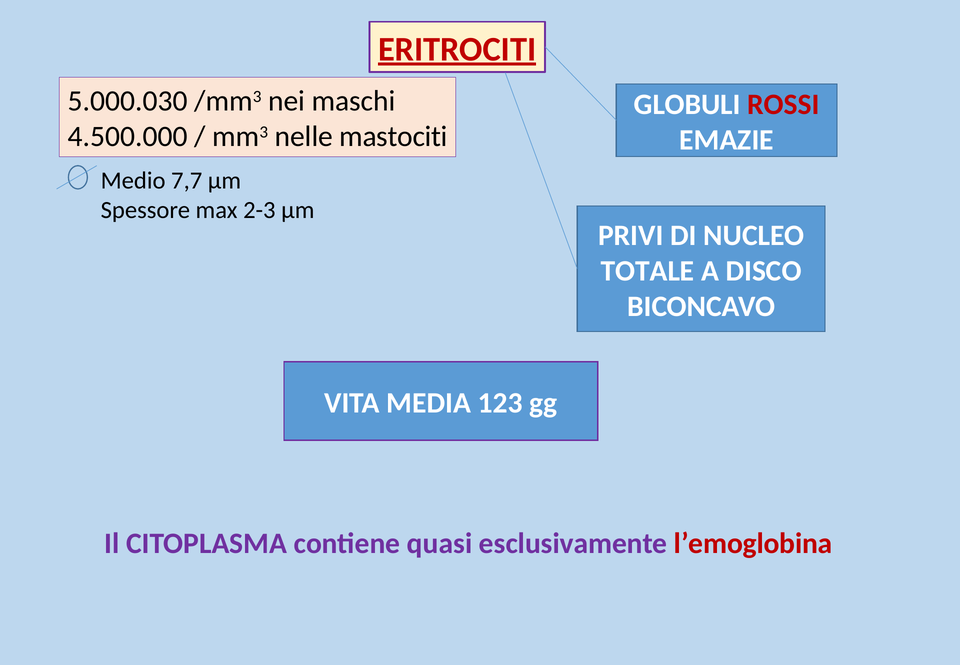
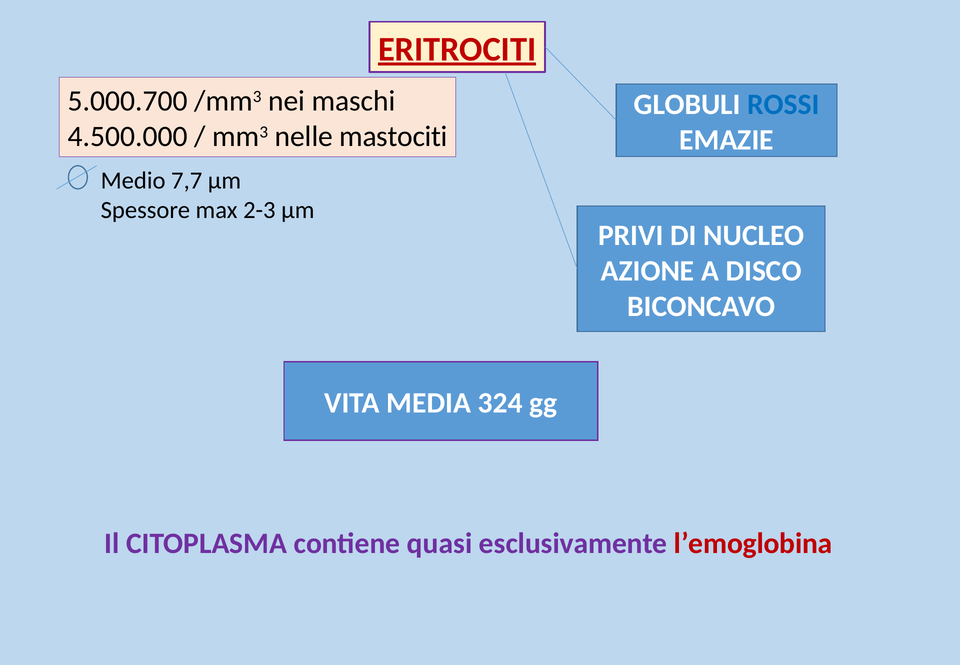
5.000.030: 5.000.030 -> 5.000.700
ROSSI colour: red -> blue
TOTALE: TOTALE -> AZIONE
123: 123 -> 324
